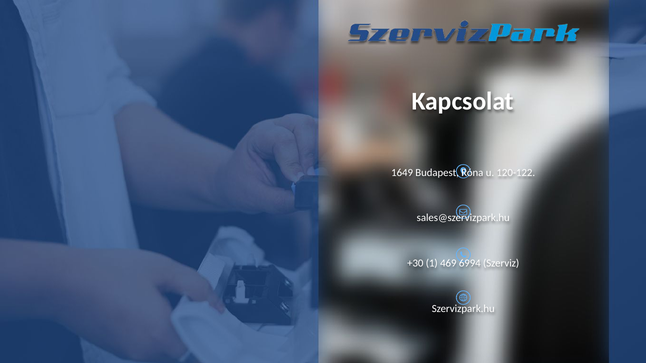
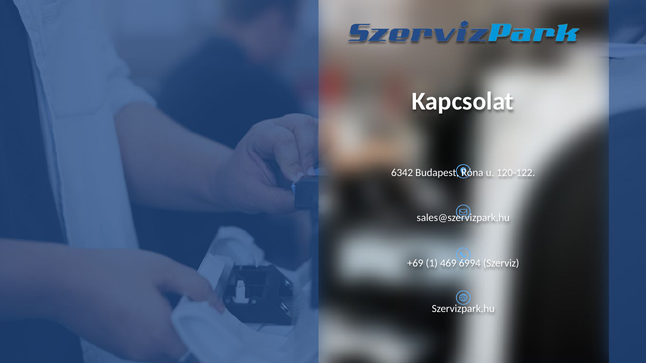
1649: 1649 -> 6342
+30: +30 -> +69
